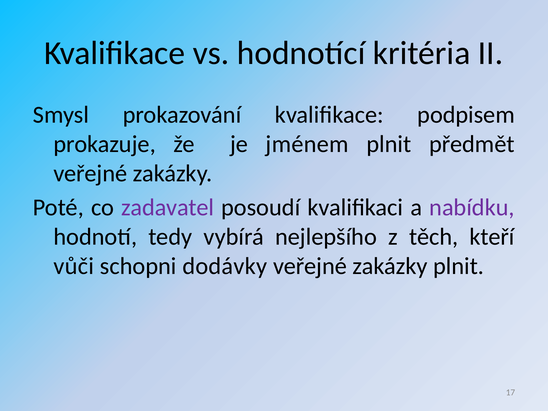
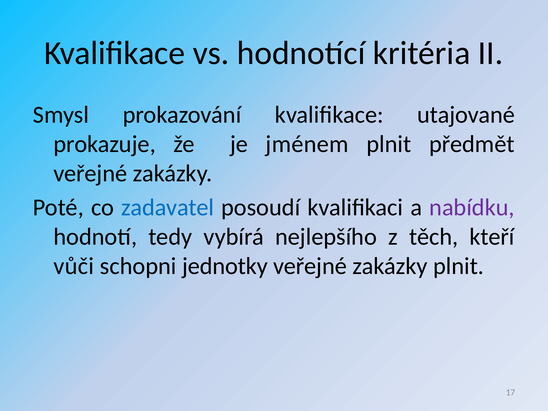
podpisem: podpisem -> utajované
zadavatel colour: purple -> blue
dodávky: dodávky -> jednotky
